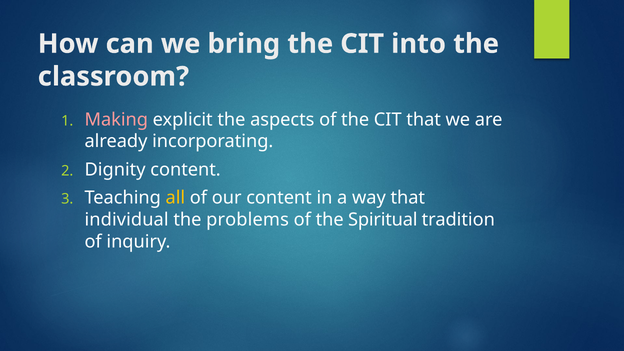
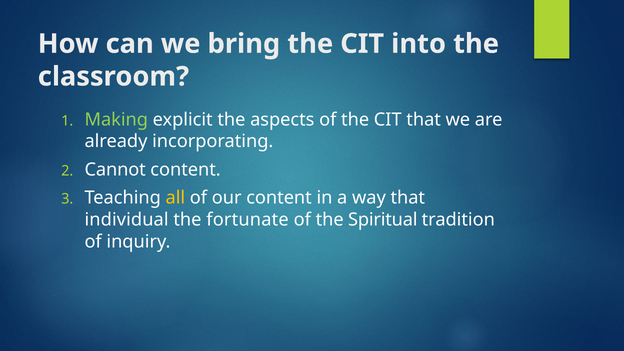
Making colour: pink -> light green
Dignity: Dignity -> Cannot
problems: problems -> fortunate
